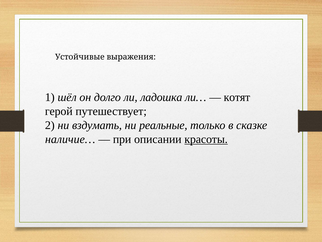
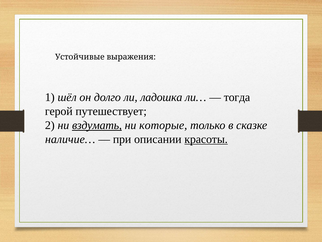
котят: котят -> тогда
вздумать underline: none -> present
реальные: реальные -> которые
